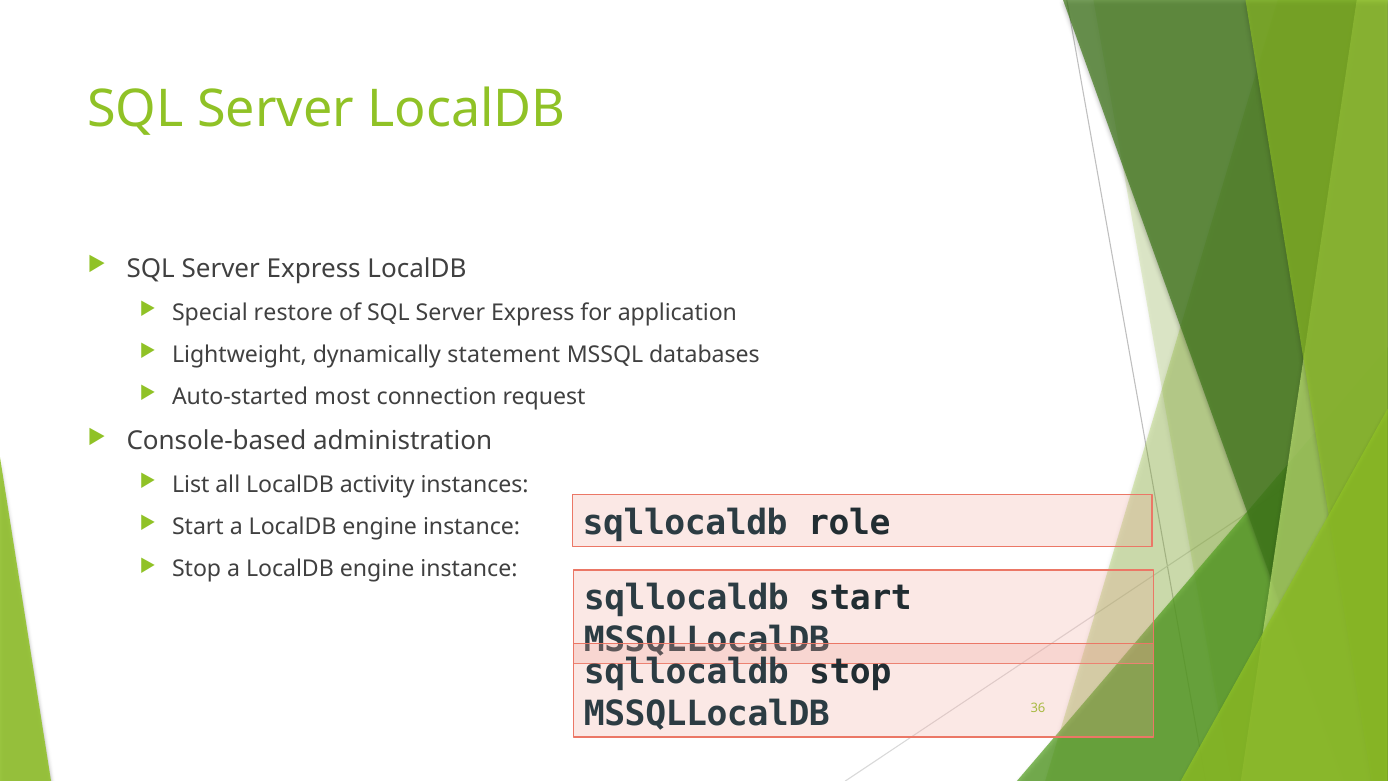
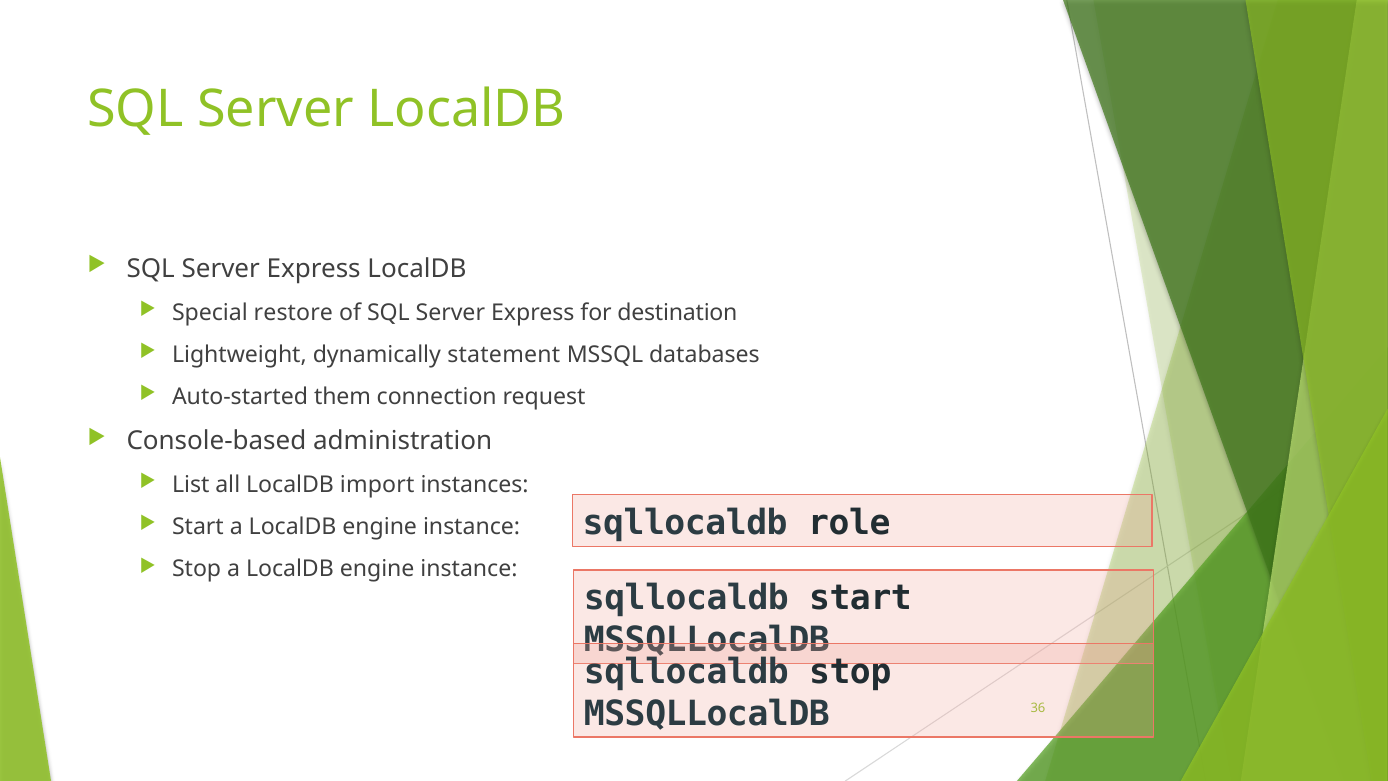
application: application -> destination
most: most -> them
activity: activity -> import
